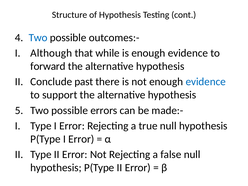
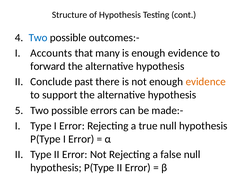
Although: Although -> Accounts
while: while -> many
evidence at (206, 82) colour: blue -> orange
